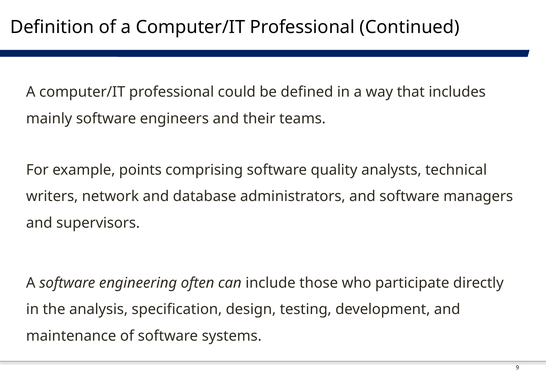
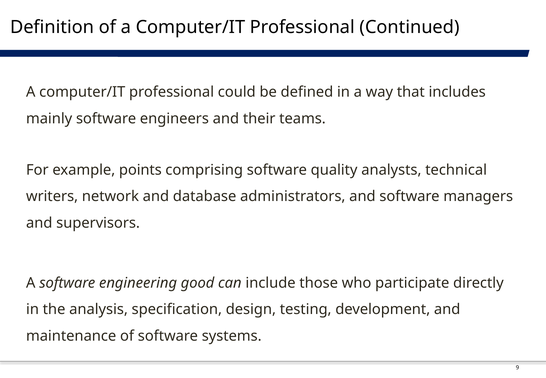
often: often -> good
